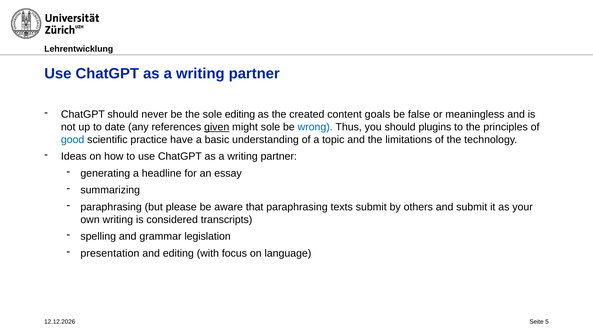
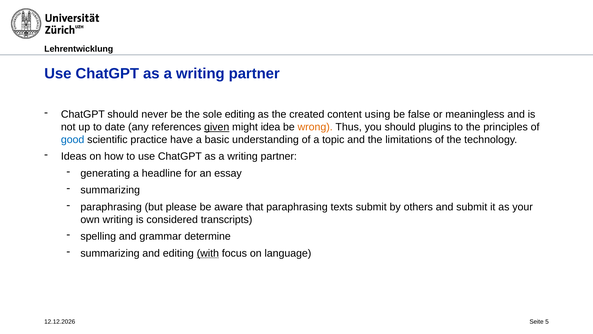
goals: goals -> using
might sole: sole -> idea
wrong colour: blue -> orange
legislation: legislation -> determine
presentation at (110, 253): presentation -> summarizing
with underline: none -> present
